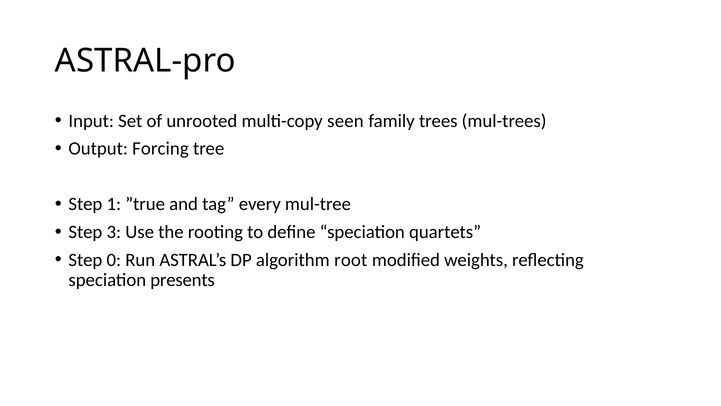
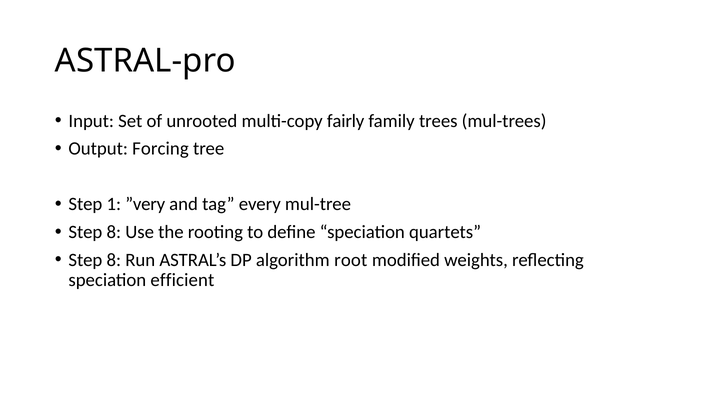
seen: seen -> fairly
”true: ”true -> ”very
3 at (114, 232): 3 -> 8
0 at (114, 260): 0 -> 8
presents: presents -> efficient
